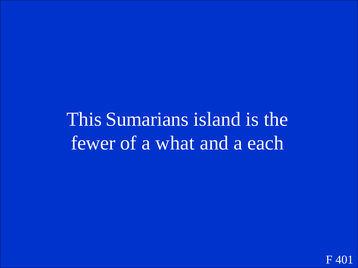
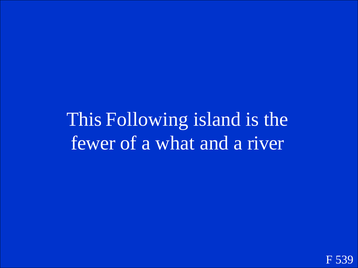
Sumarians: Sumarians -> Following
each: each -> river
401: 401 -> 539
